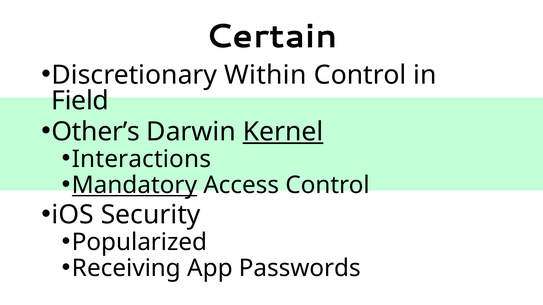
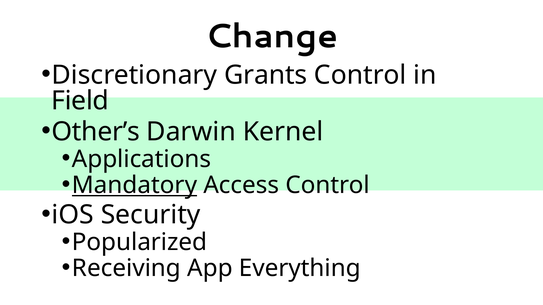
Certain: Certain -> Change
Within: Within -> Grants
Kernel underline: present -> none
Interactions: Interactions -> Applications
Passwords: Passwords -> Everything
